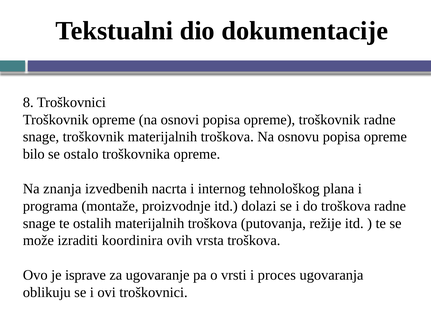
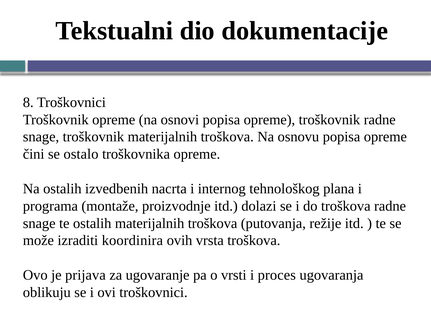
bilo: bilo -> čini
Na znanja: znanja -> ostalih
isprave: isprave -> prijava
